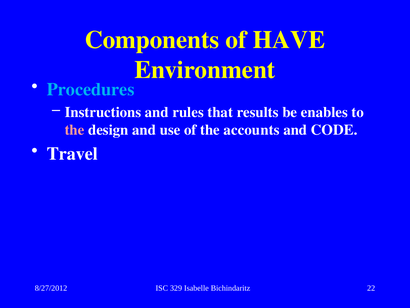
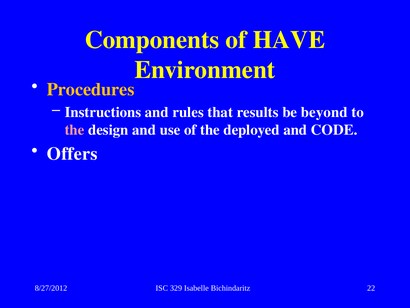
Procedures colour: light blue -> yellow
enables: enables -> beyond
accounts: accounts -> deployed
Travel: Travel -> Offers
